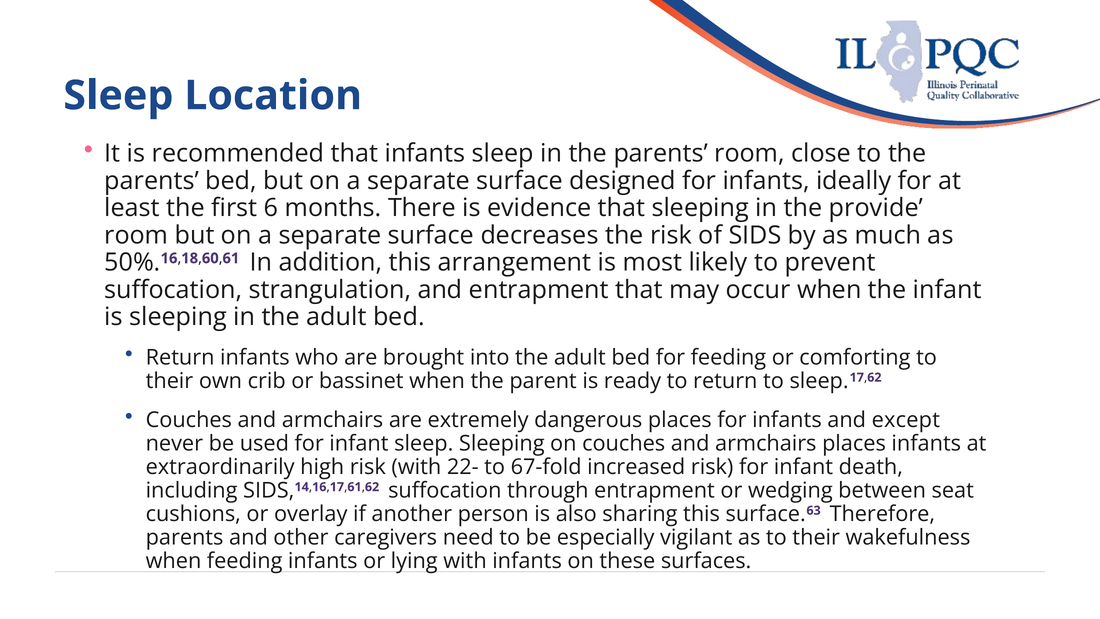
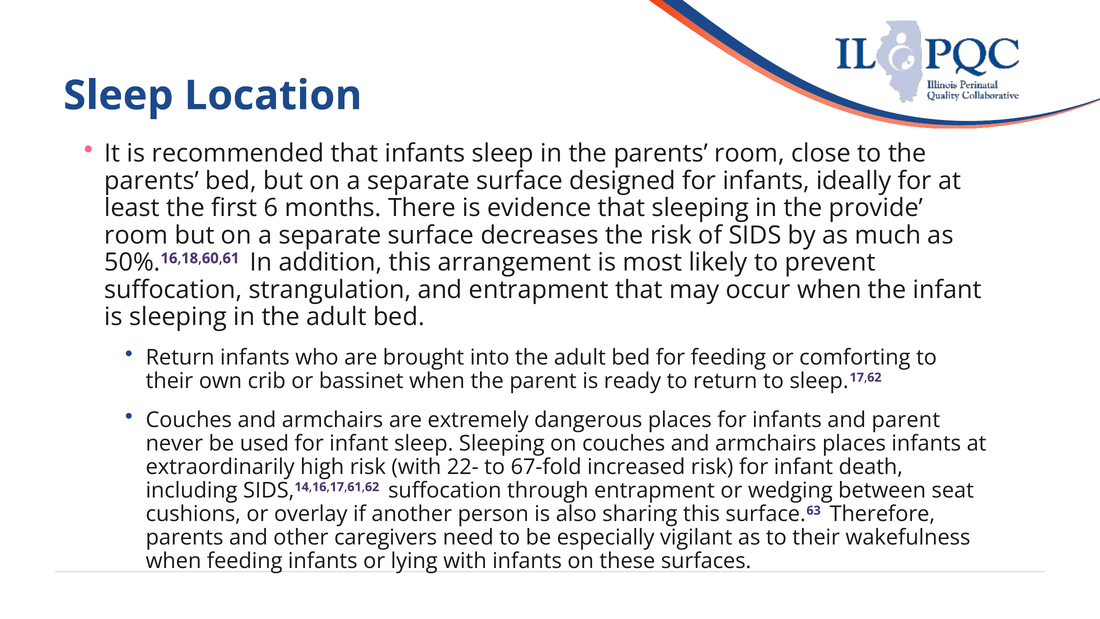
and except: except -> parent
